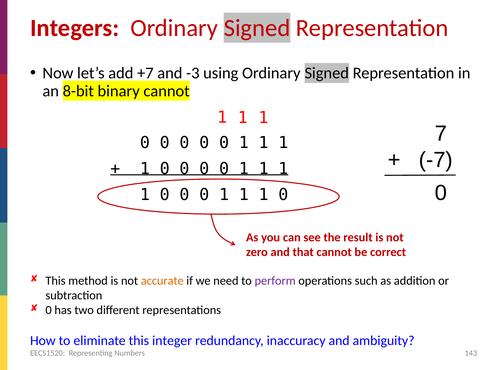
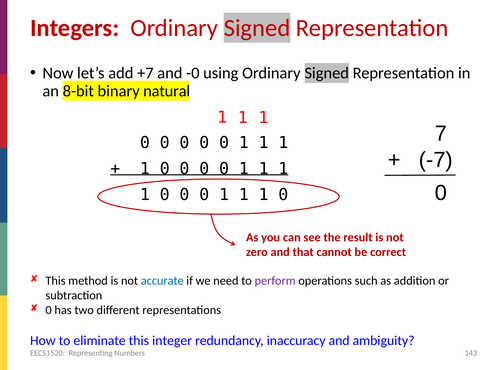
-3: -3 -> -0
binary cannot: cannot -> natural
accurate colour: orange -> blue
